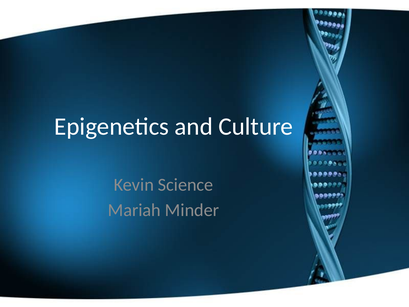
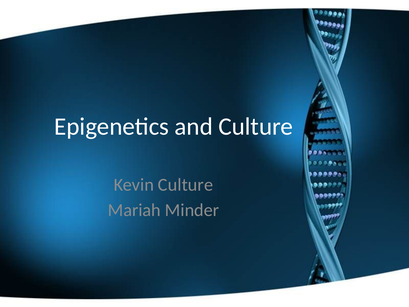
Kevin Science: Science -> Culture
